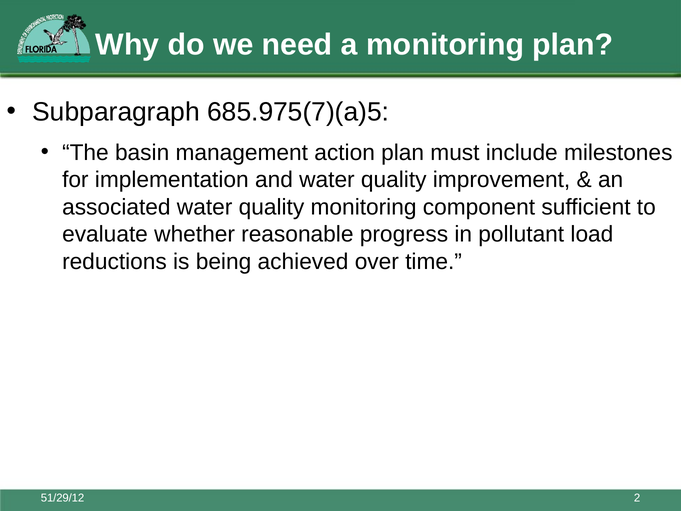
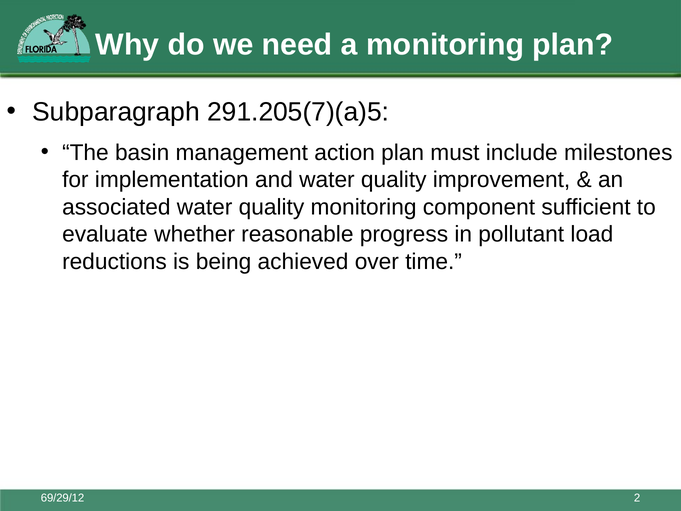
685.975(7)(a)5: 685.975(7)(a)5 -> 291.205(7)(a)5
51/29/12: 51/29/12 -> 69/29/12
